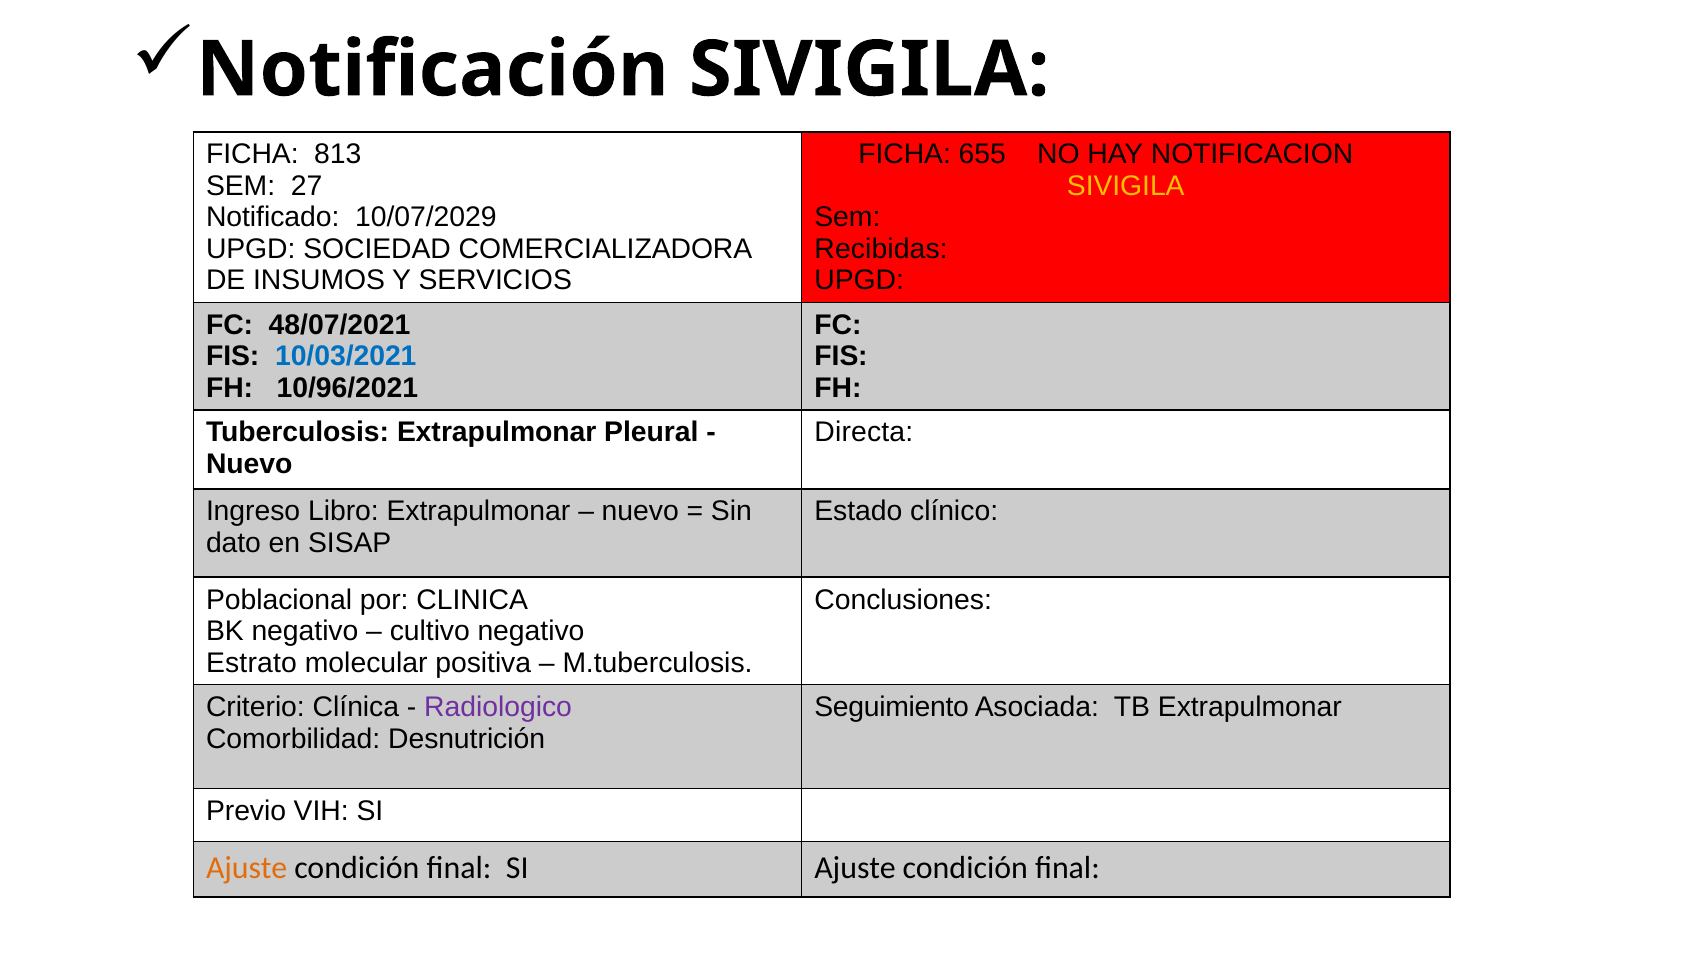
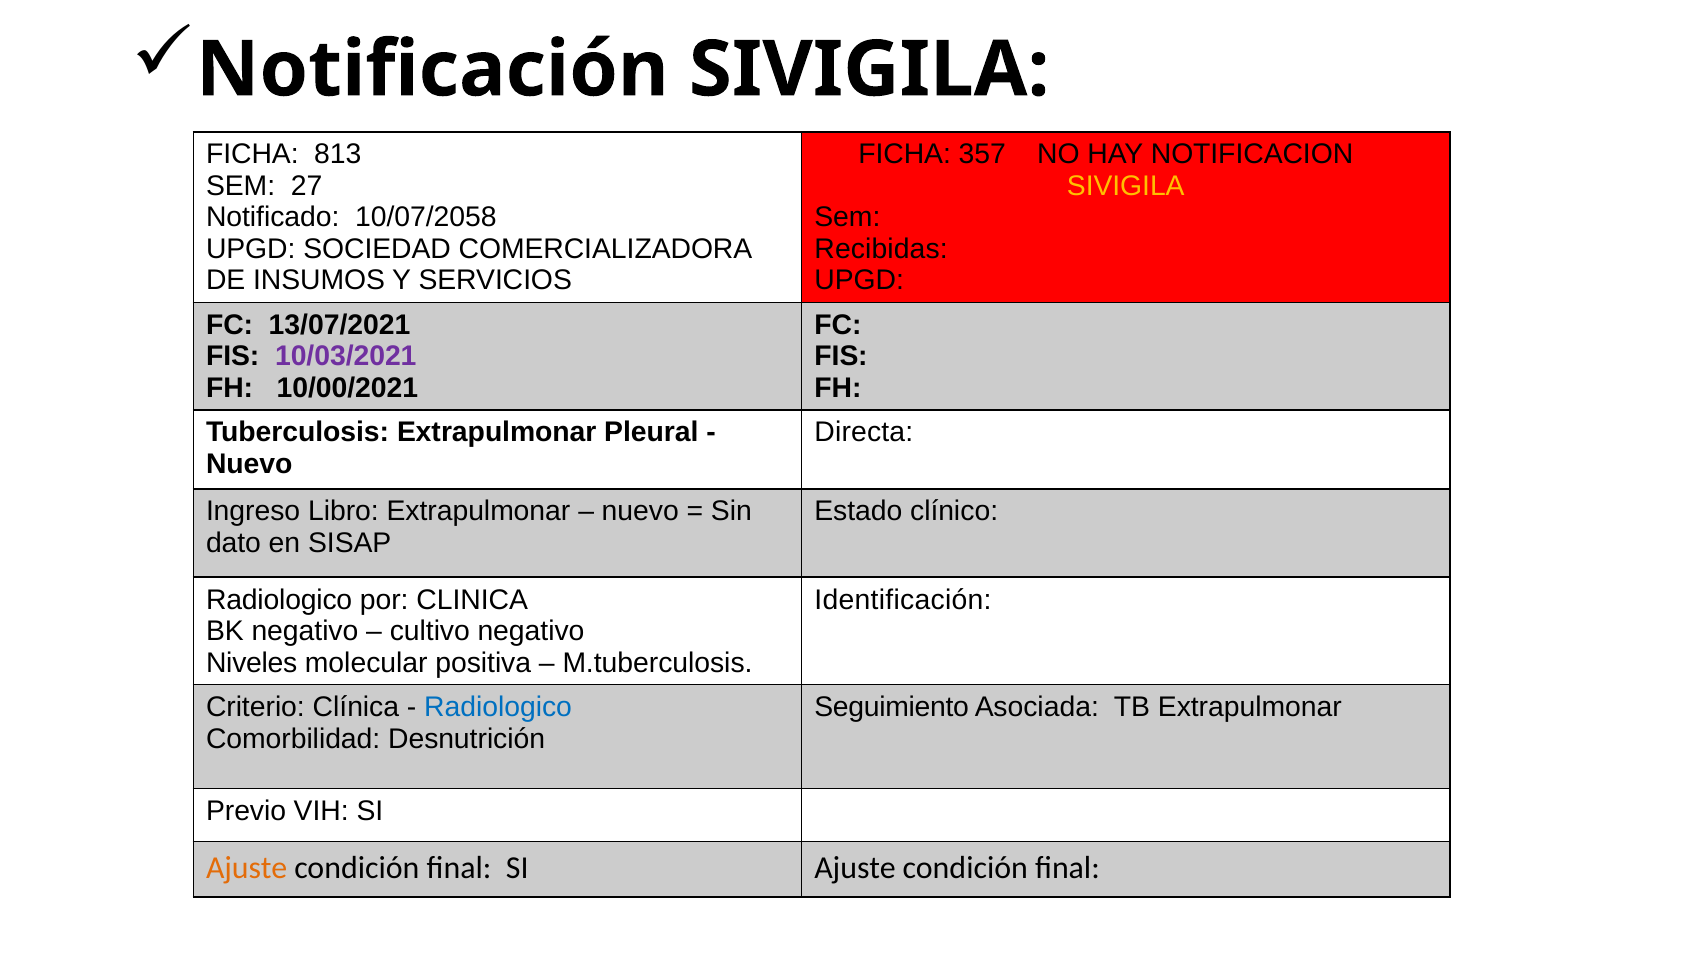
655: 655 -> 357
10/07/2029: 10/07/2029 -> 10/07/2058
48/07/2021: 48/07/2021 -> 13/07/2021
10/03/2021 colour: blue -> purple
10/96/2021: 10/96/2021 -> 10/00/2021
Poblacional at (279, 599): Poblacional -> Radiologico
Conclusiones: Conclusiones -> Identificación
Estrato: Estrato -> Niveles
Radiologico at (498, 707) colour: purple -> blue
